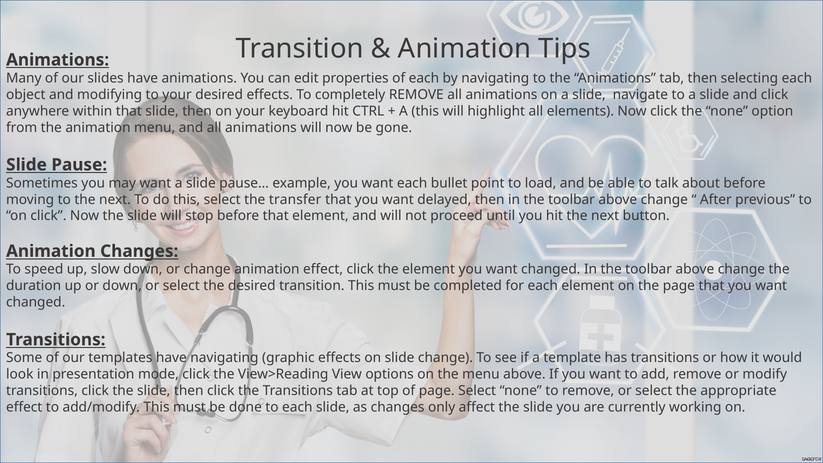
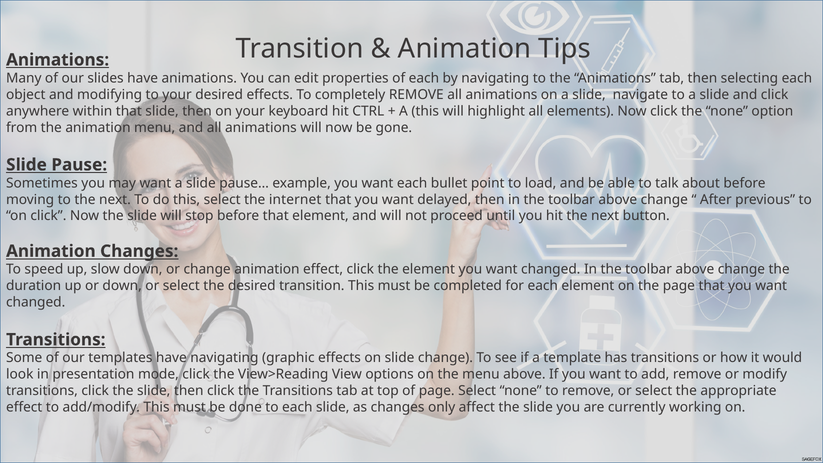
transfer: transfer -> internet
